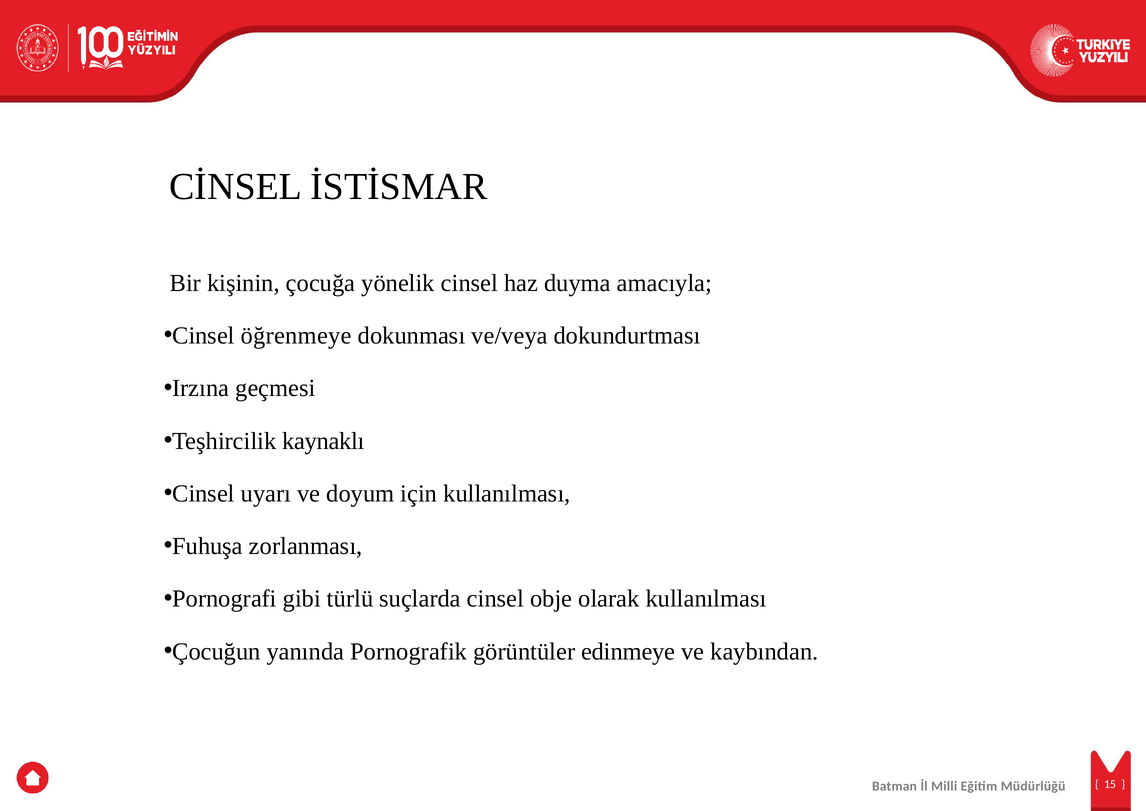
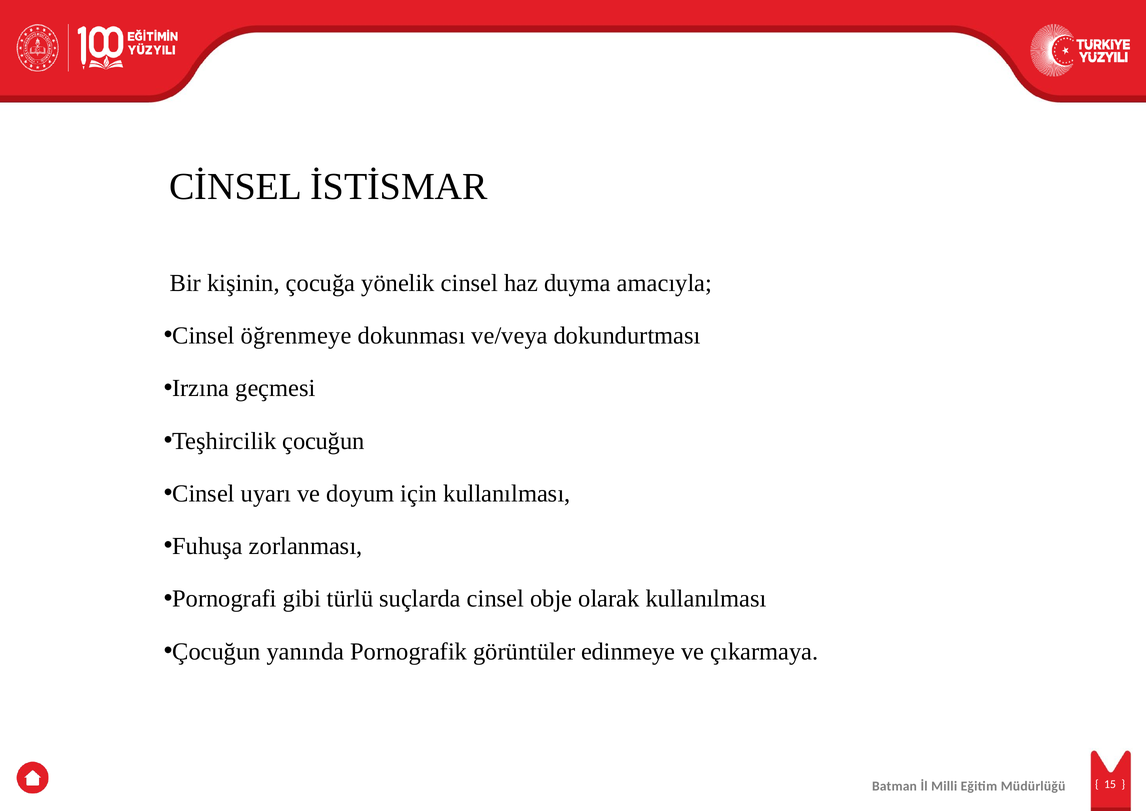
Teşhircilik kaynaklı: kaynaklı -> çocuğun
kaybından: kaybından -> çıkarmaya
